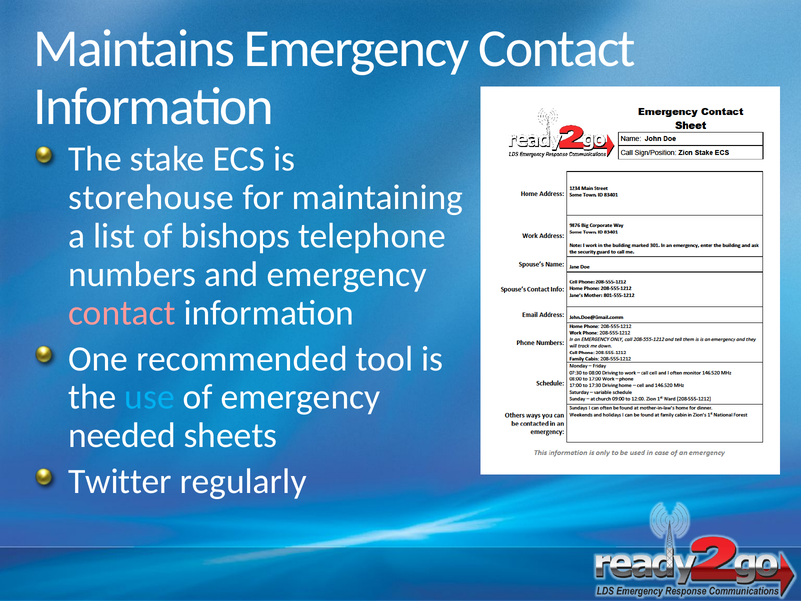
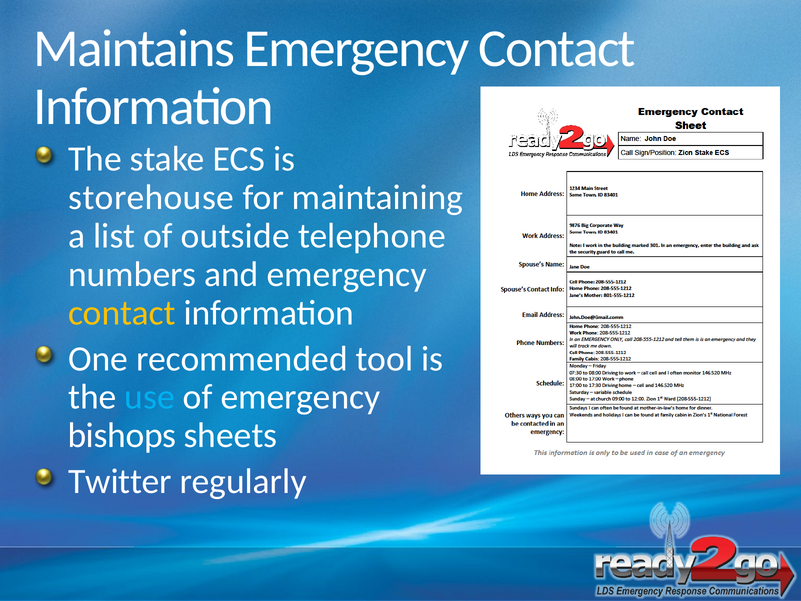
bishops: bishops -> outside
contact at (122, 313) colour: pink -> yellow
needed: needed -> bishops
